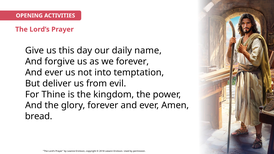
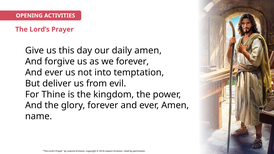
daily name: name -> amen
bread: bread -> name
